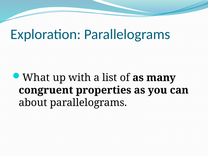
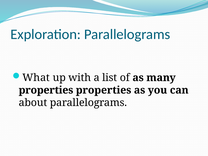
congruent at (46, 90): congruent -> properties
